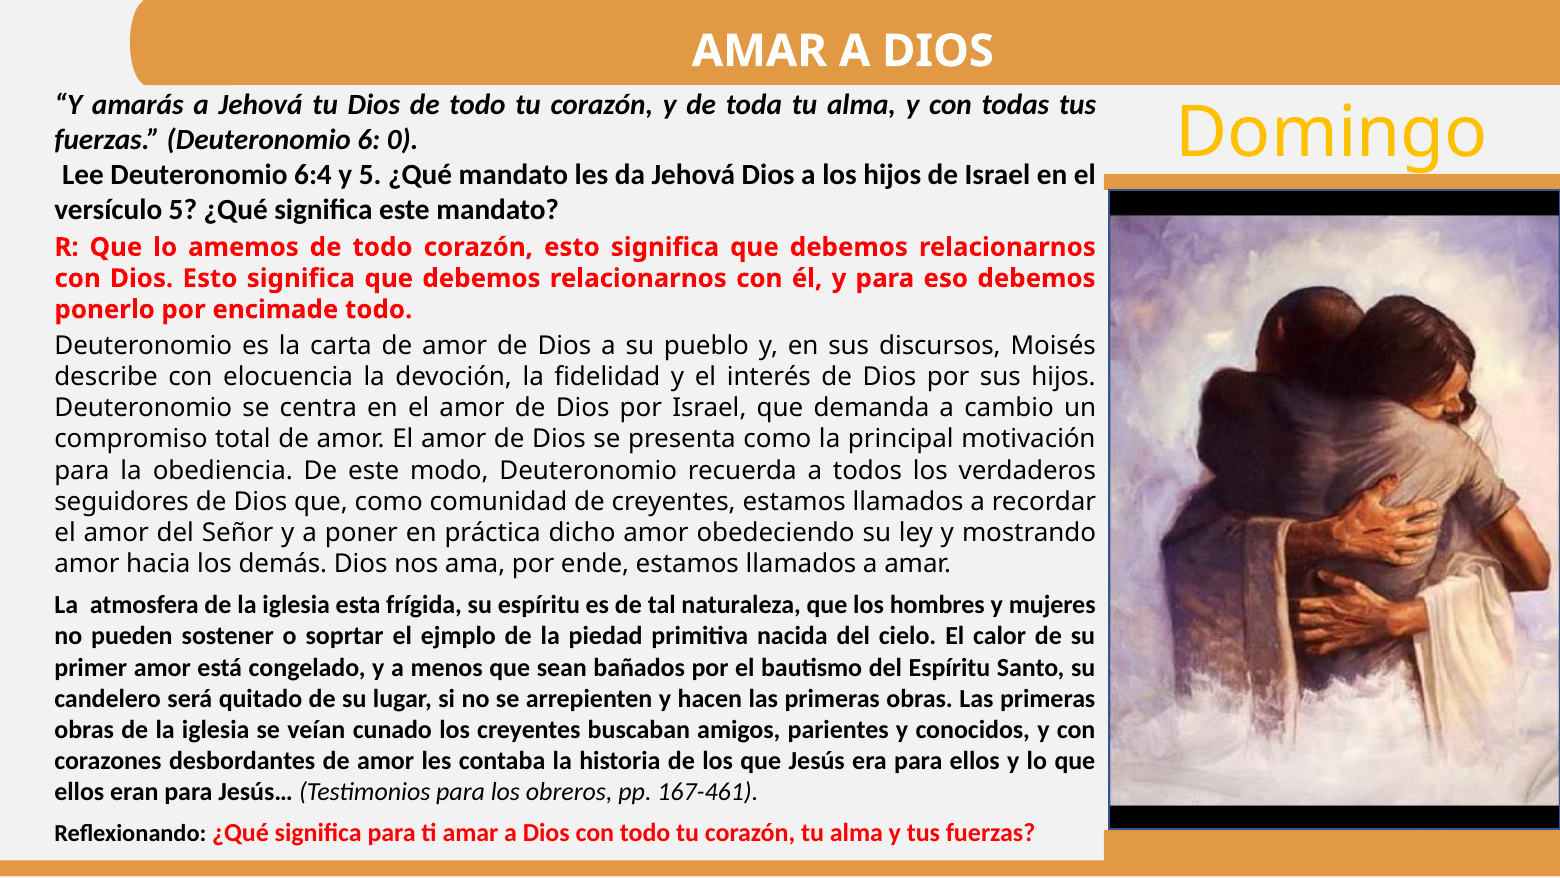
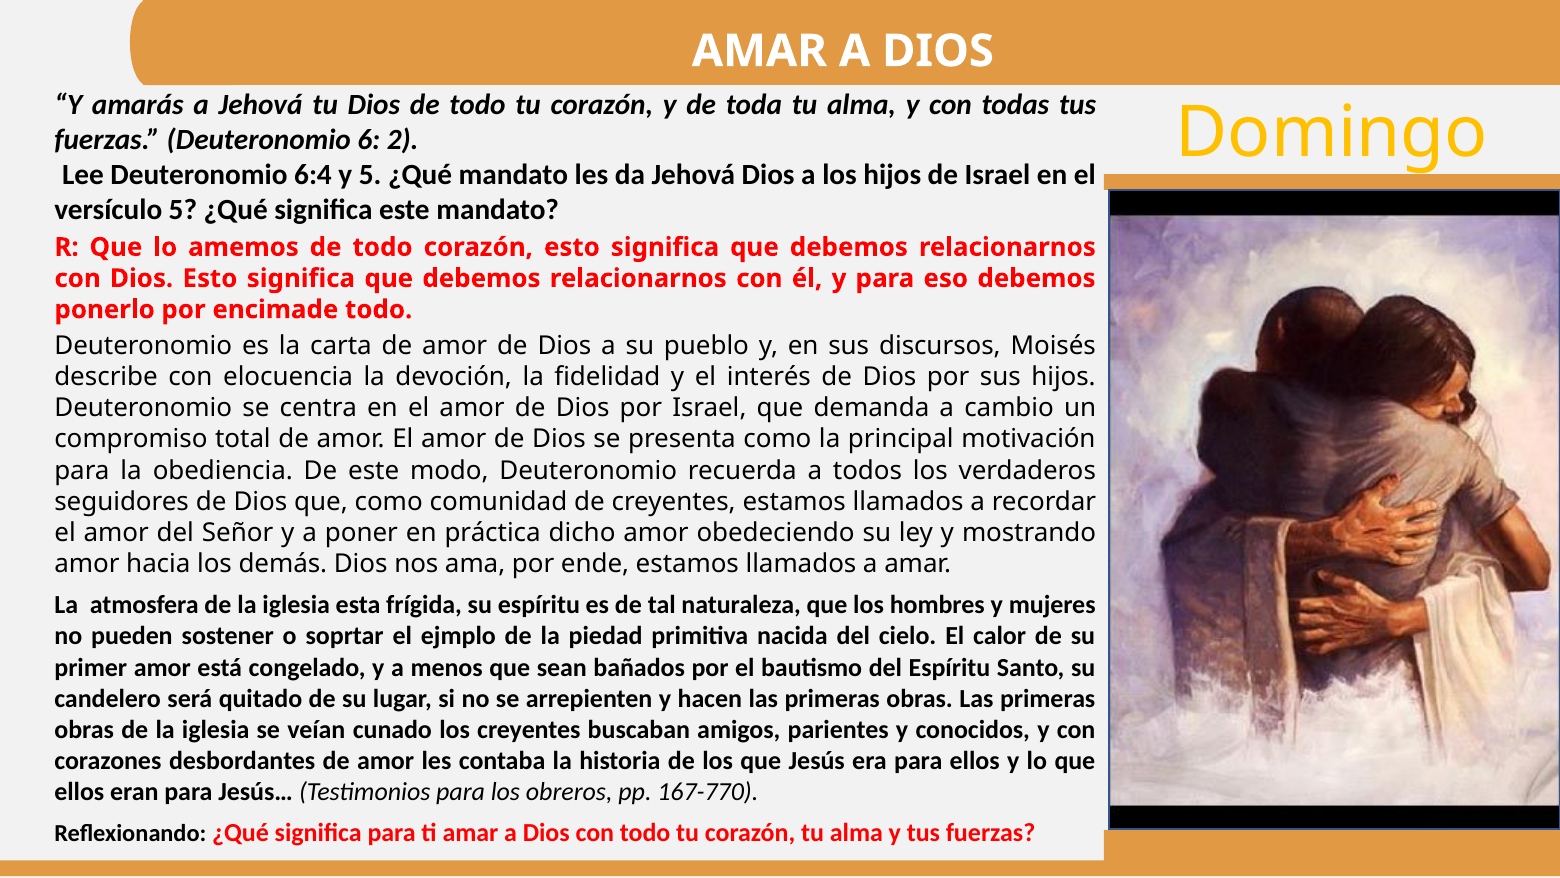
0: 0 -> 2
167-461: 167-461 -> 167-770
